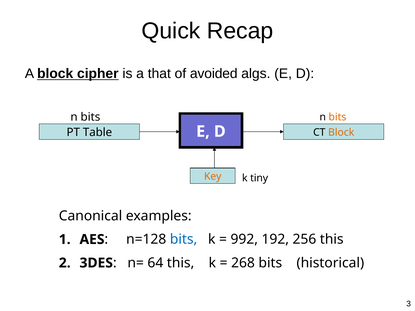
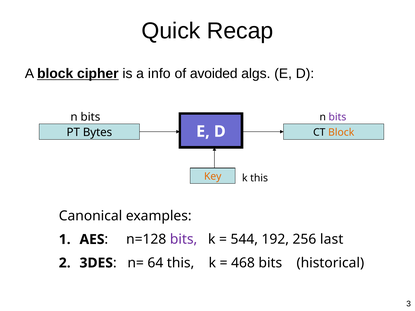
that: that -> info
bits at (337, 117) colour: orange -> purple
Table: Table -> Bytes
k tiny: tiny -> this
bits at (184, 240) colour: blue -> purple
992: 992 -> 544
256 this: this -> last
268: 268 -> 468
